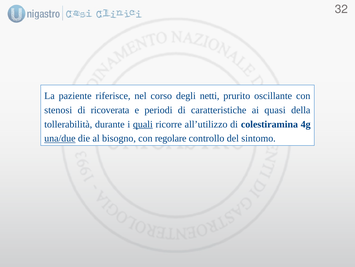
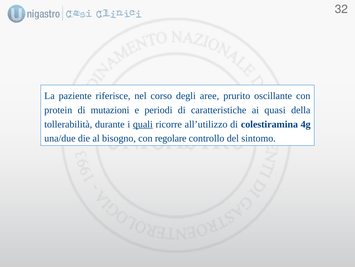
netti: netti -> aree
stenosi: stenosi -> protein
ricoverata: ricoverata -> mutazioni
una/due underline: present -> none
